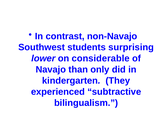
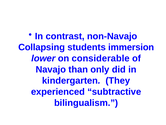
Southwest: Southwest -> Collapsing
surprising: surprising -> immersion
